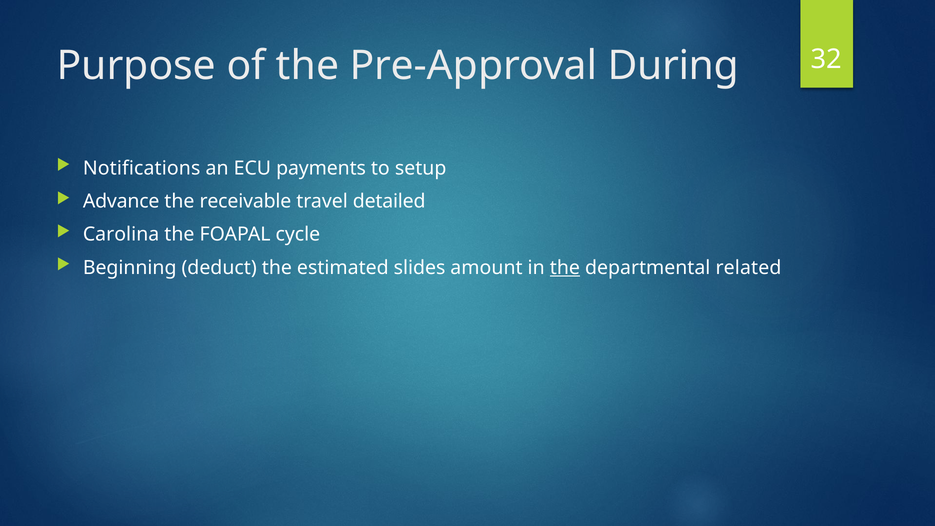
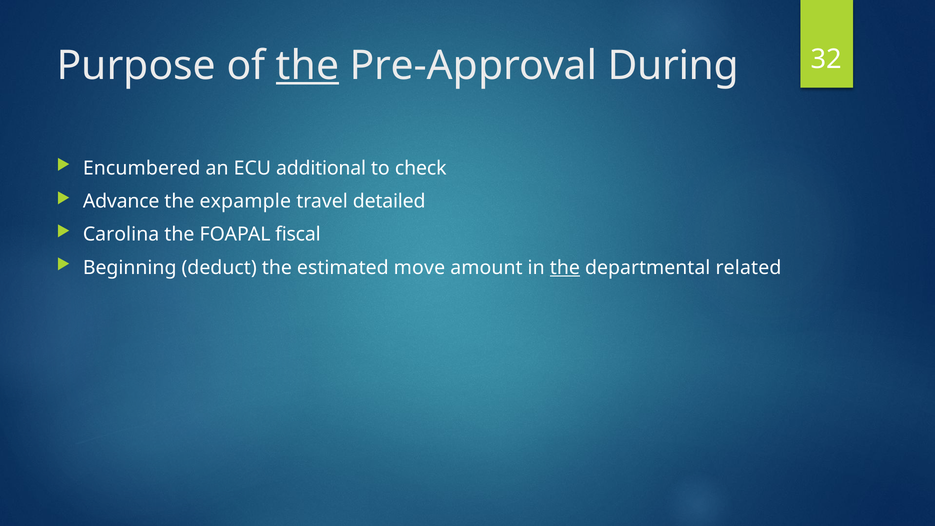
the at (308, 66) underline: none -> present
Notifications: Notifications -> Encumbered
payments: payments -> additional
setup: setup -> check
receivable: receivable -> expample
cycle: cycle -> fiscal
slides: slides -> move
